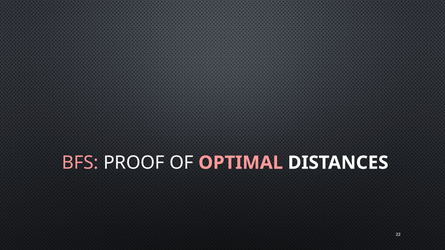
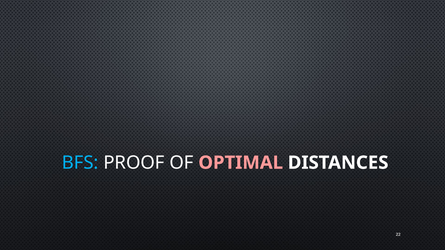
BFS colour: pink -> light blue
